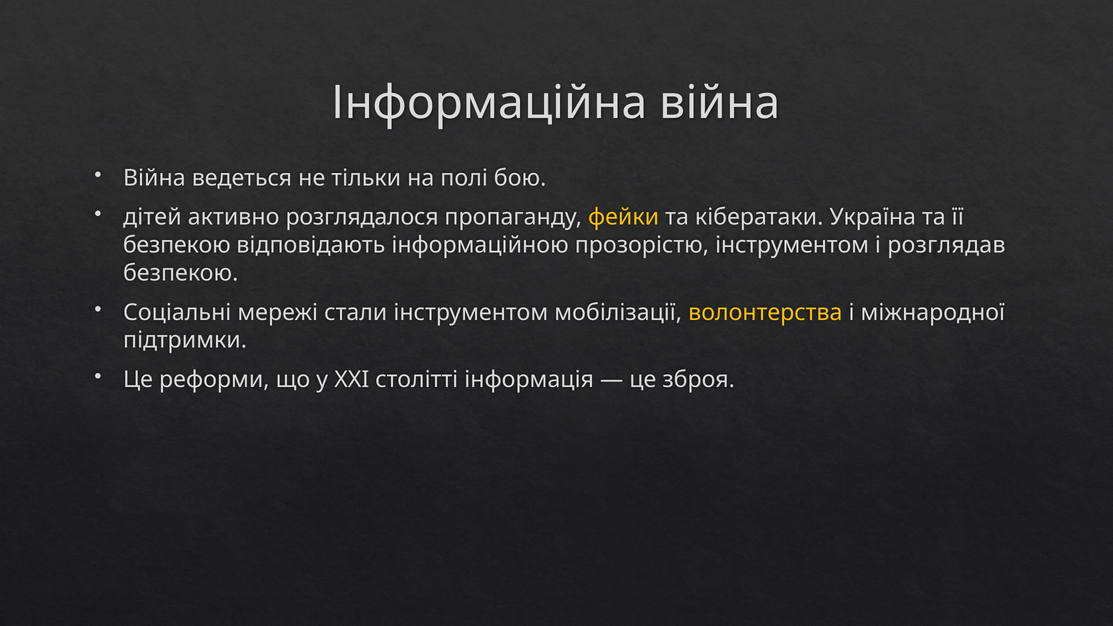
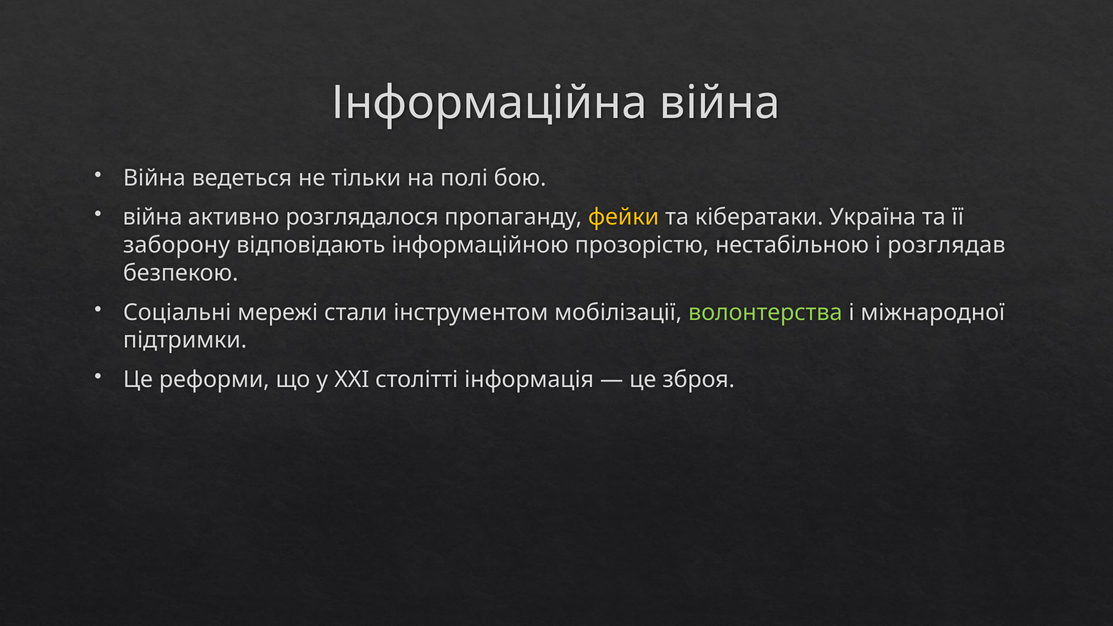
дітей at (152, 217): дітей -> війна
безпекою at (177, 245): безпекою -> заборону
прозорістю інструментом: інструментом -> нестабільною
волонтерства colour: yellow -> light green
